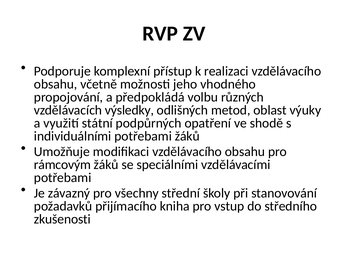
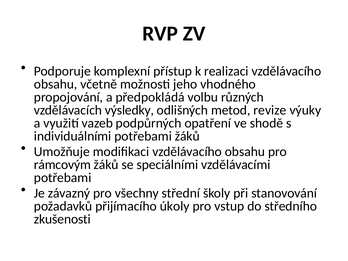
oblast: oblast -> revize
státní: státní -> vazeb
kniha: kniha -> úkoly
